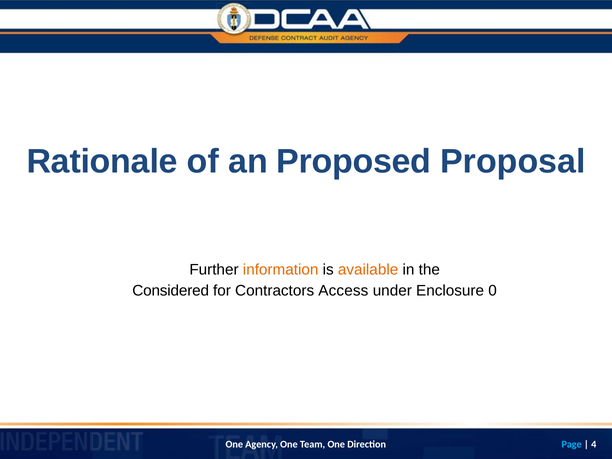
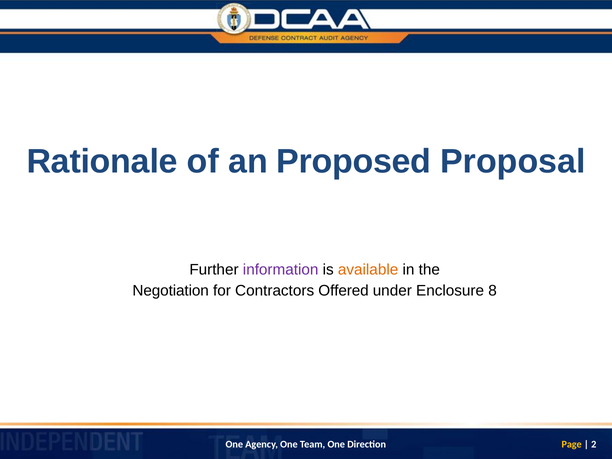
information colour: orange -> purple
Considered: Considered -> Negotiation
Access: Access -> Offered
0: 0 -> 8
Page colour: light blue -> yellow
4: 4 -> 2
